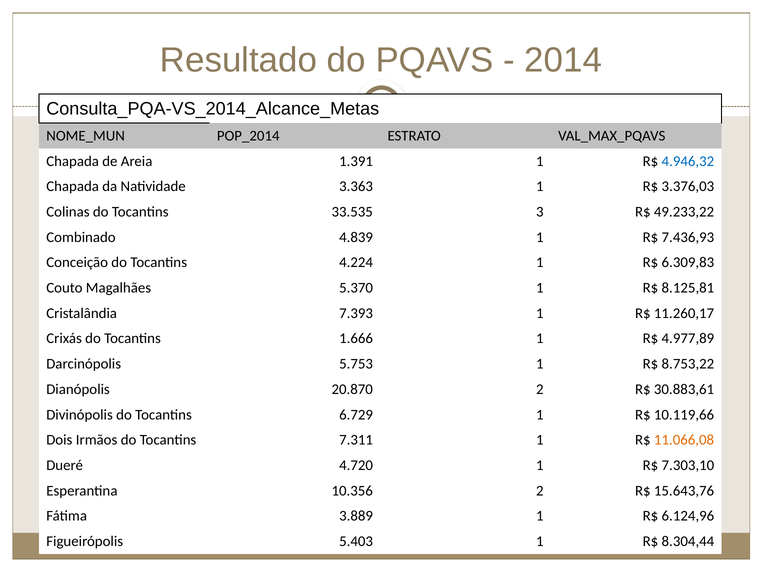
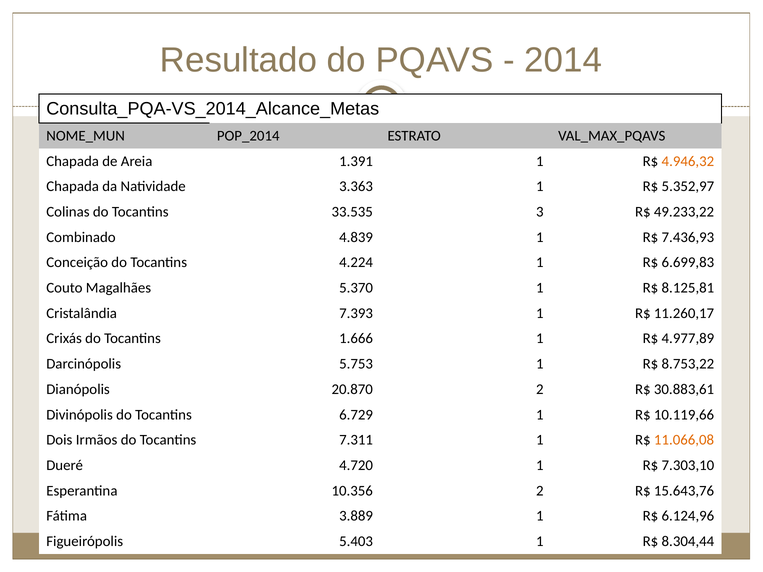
4.946,32 colour: blue -> orange
3.376,03: 3.376,03 -> 5.352,97
6.309,83: 6.309,83 -> 6.699,83
